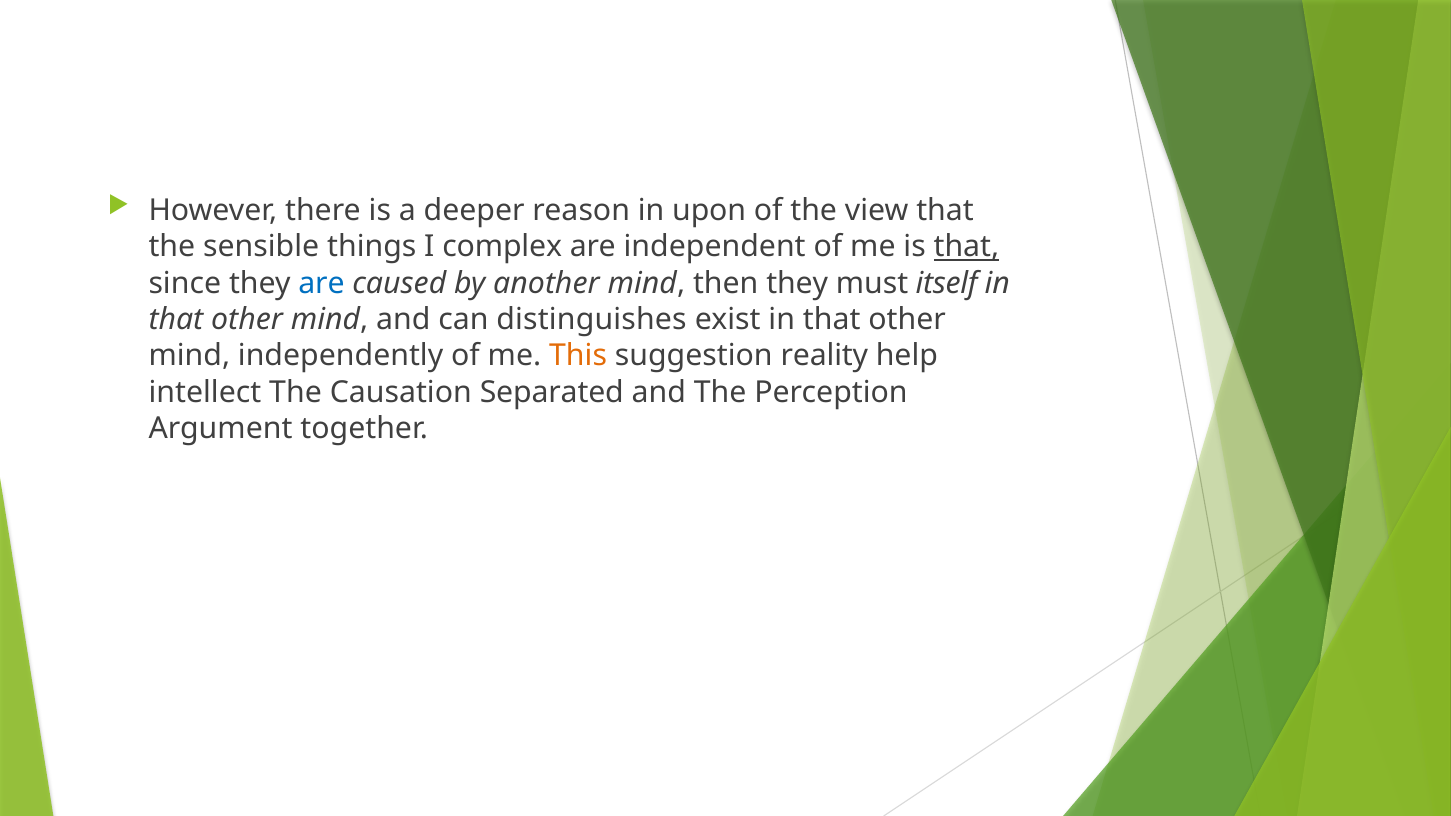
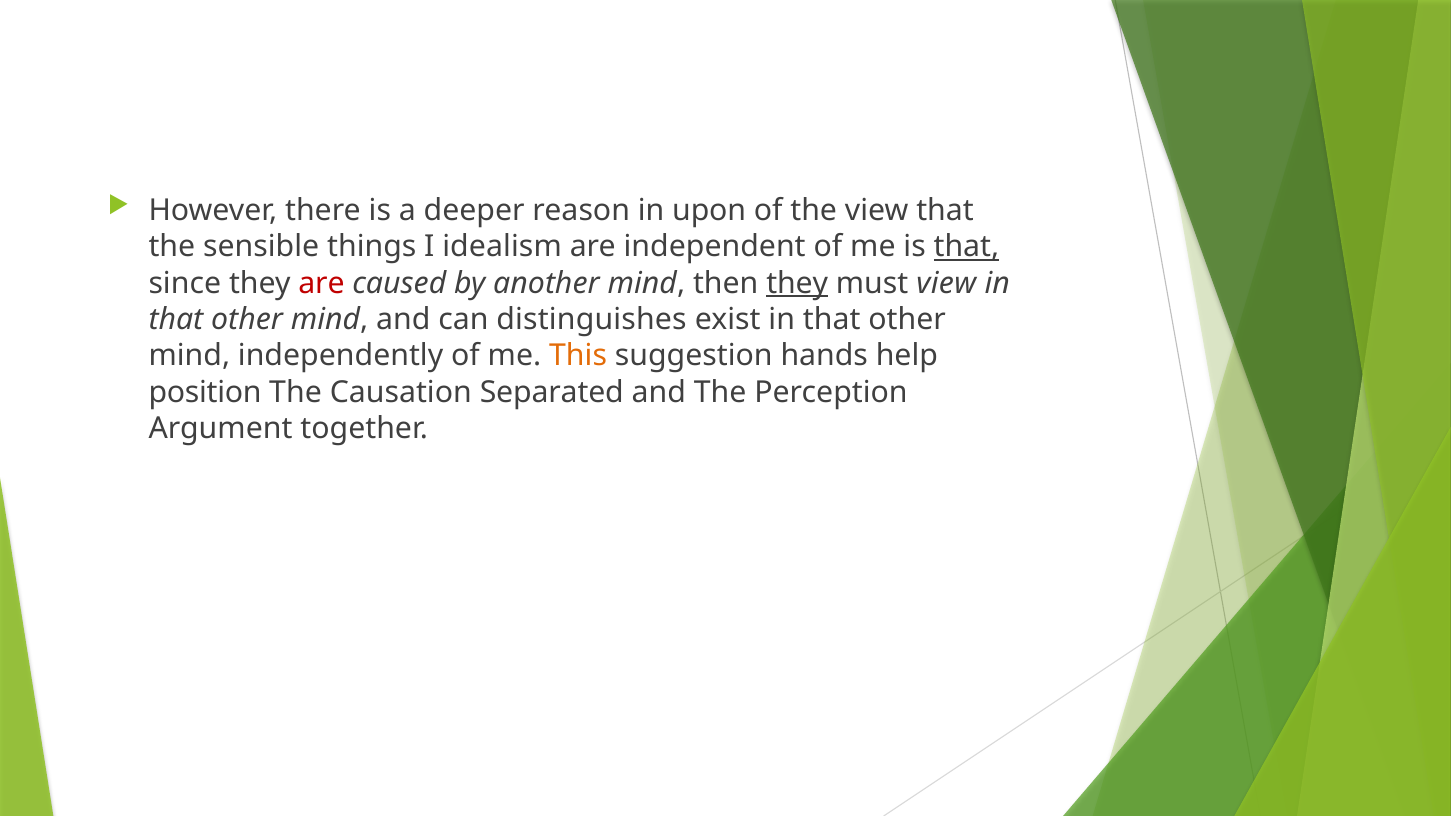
complex: complex -> idealism
are at (322, 283) colour: blue -> red
they at (797, 283) underline: none -> present
must itself: itself -> view
reality: reality -> hands
intellect: intellect -> position
